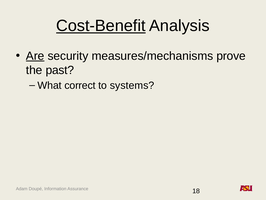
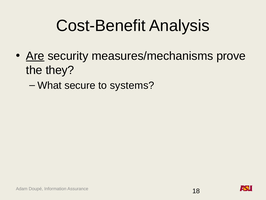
Cost-Benefit underline: present -> none
past: past -> they
correct: correct -> secure
